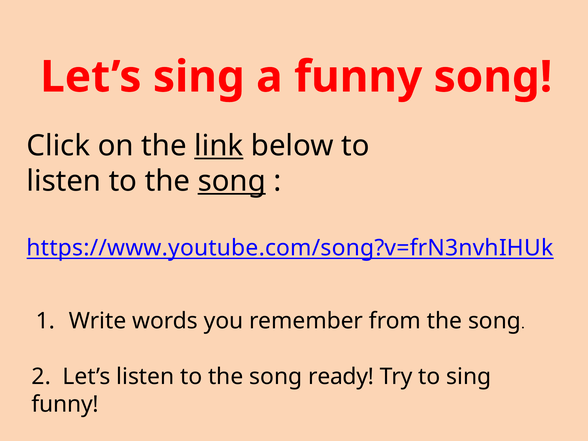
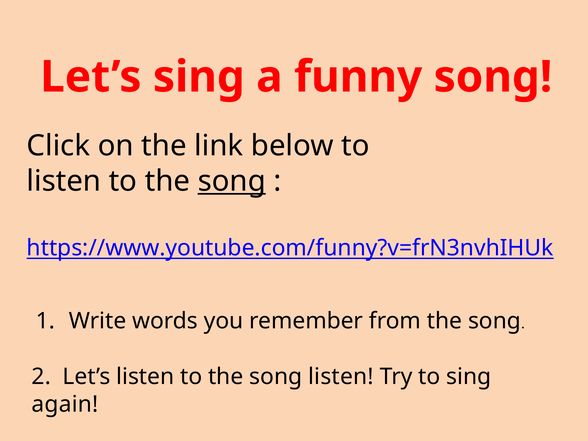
link underline: present -> none
https://www.youtube.com/song?v=frN3nvhIHUk: https://www.youtube.com/song?v=frN3nvhIHUk -> https://www.youtube.com/funny?v=frN3nvhIHUk
song ready: ready -> listen
funny at (65, 404): funny -> again
